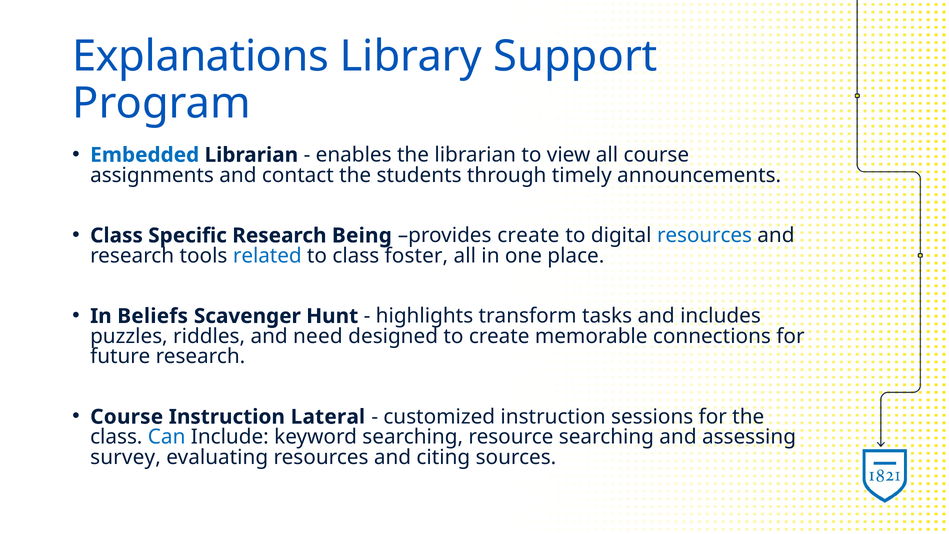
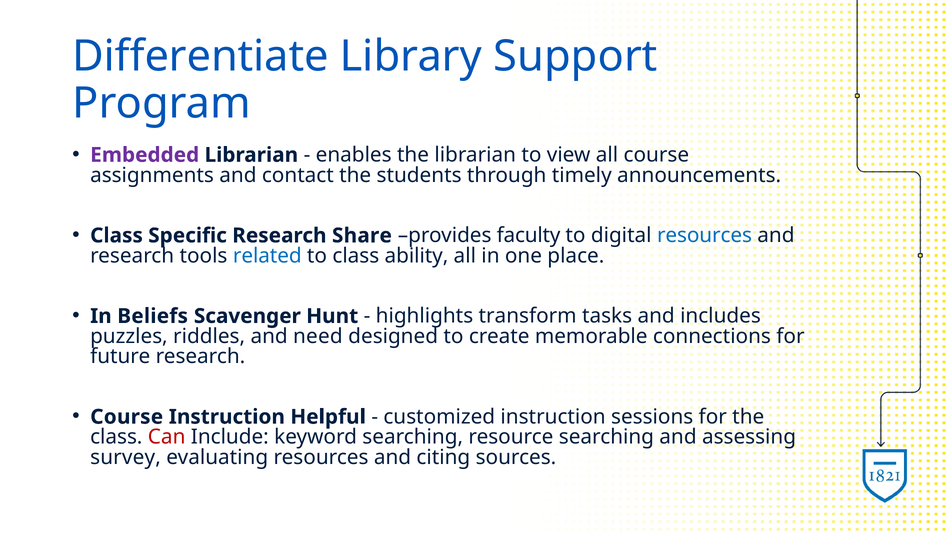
Explanations: Explanations -> Differentiate
Embedded colour: blue -> purple
Being: Being -> Share
provides create: create -> faculty
foster: foster -> ability
Lateral: Lateral -> Helpful
Can colour: blue -> red
